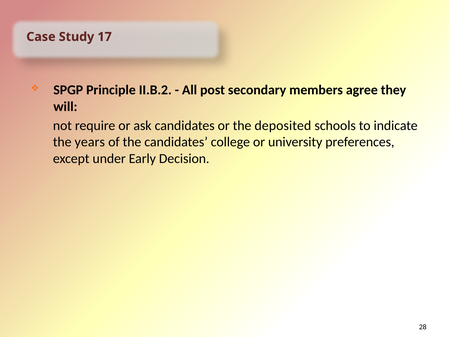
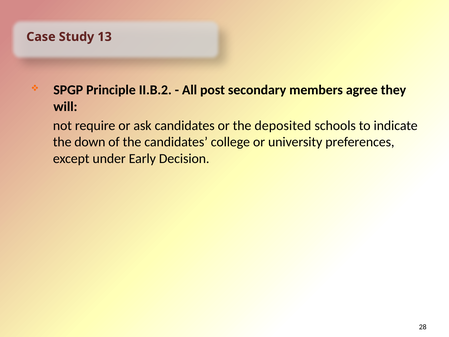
17: 17 -> 13
years: years -> down
